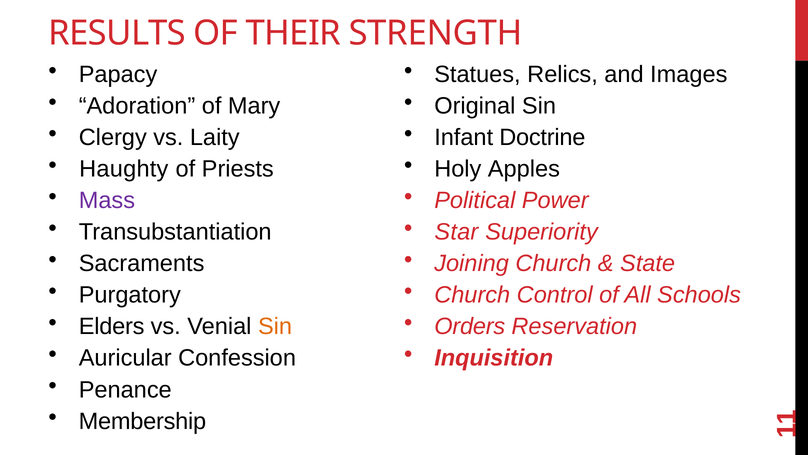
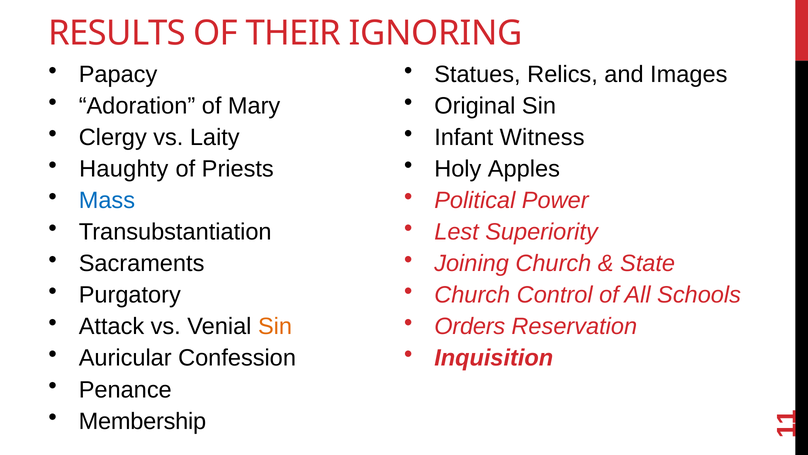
STRENGTH: STRENGTH -> IGNORING
Doctrine: Doctrine -> Witness
Mass colour: purple -> blue
Star: Star -> Lest
Elders: Elders -> Attack
